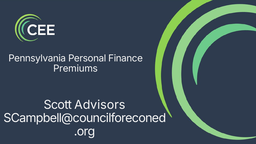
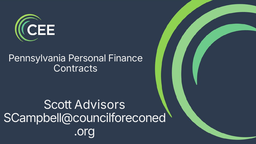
Premiums: Premiums -> Contracts
